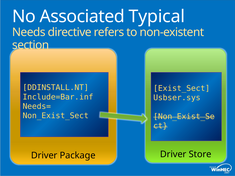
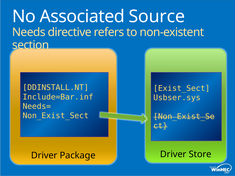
Typical: Typical -> Source
